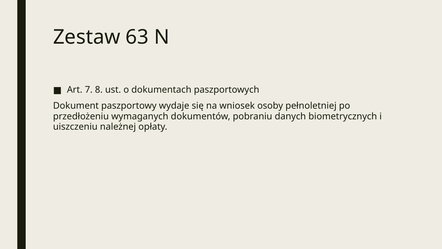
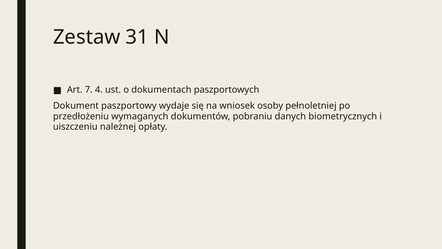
63: 63 -> 31
8: 8 -> 4
